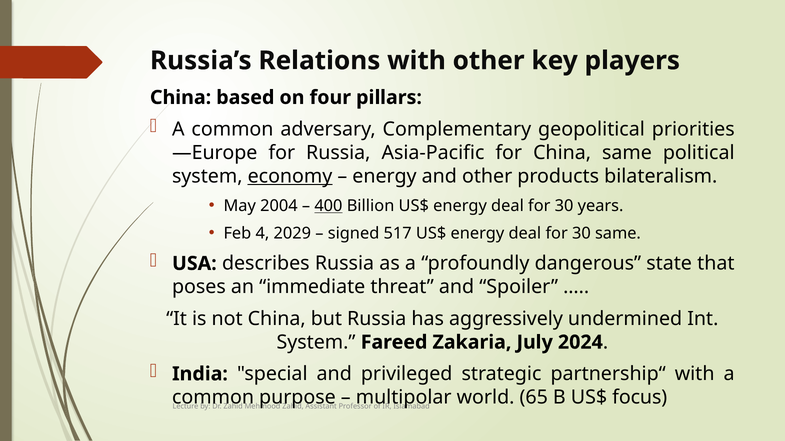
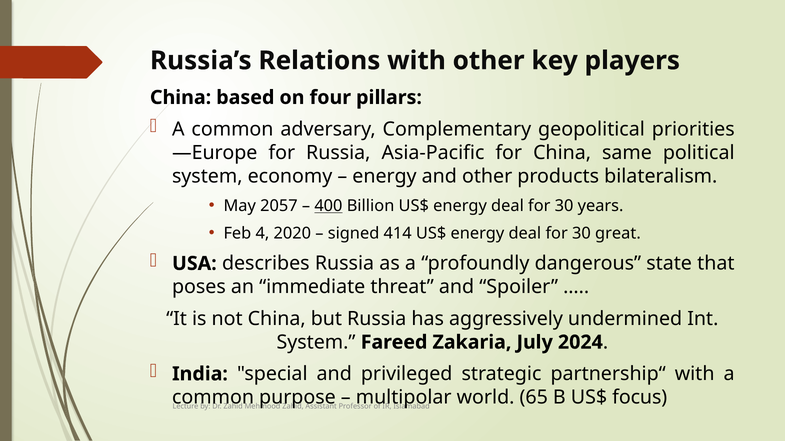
economy underline: present -> none
2004: 2004 -> 2057
2029: 2029 -> 2020
517: 517 -> 414
30 same: same -> great
